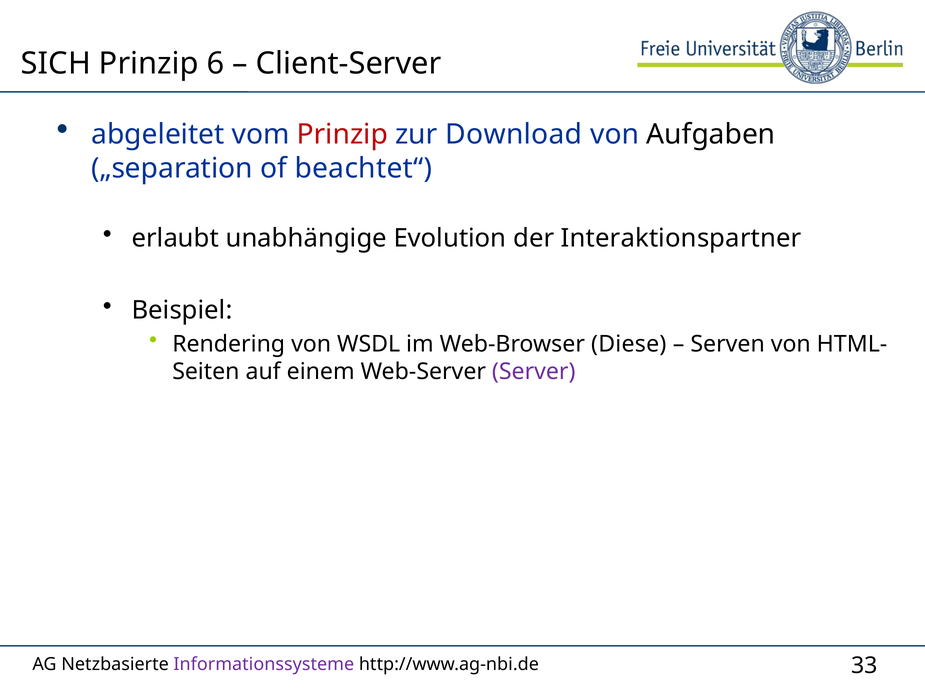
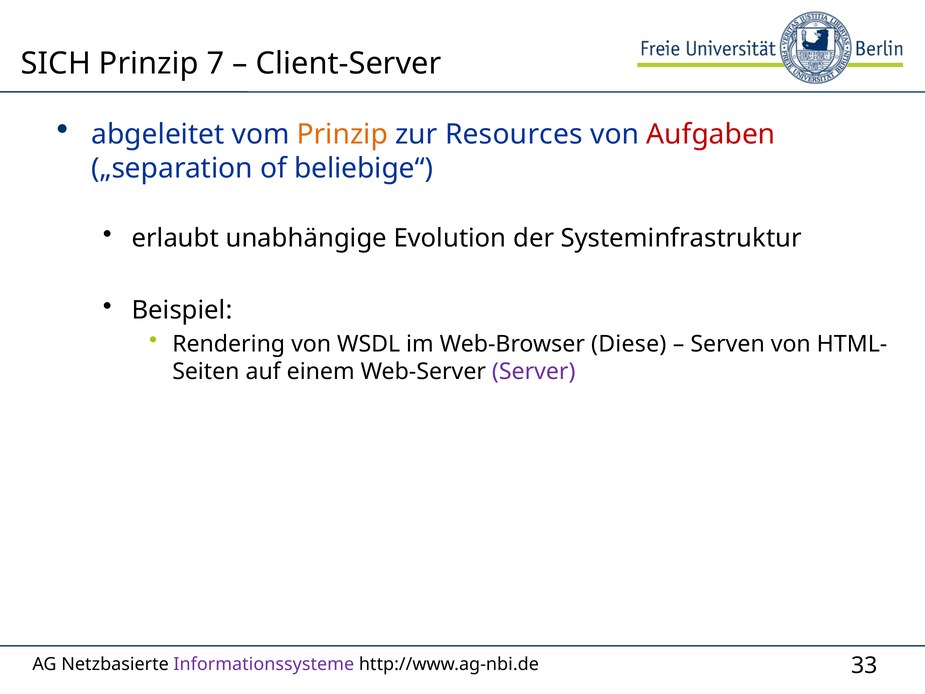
6: 6 -> 7
Prinzip at (342, 135) colour: red -> orange
Download: Download -> Resources
Aufgaben colour: black -> red
beachtet“: beachtet“ -> beliebige“
Interaktionspartner: Interaktionspartner -> Systeminfrastruktur
